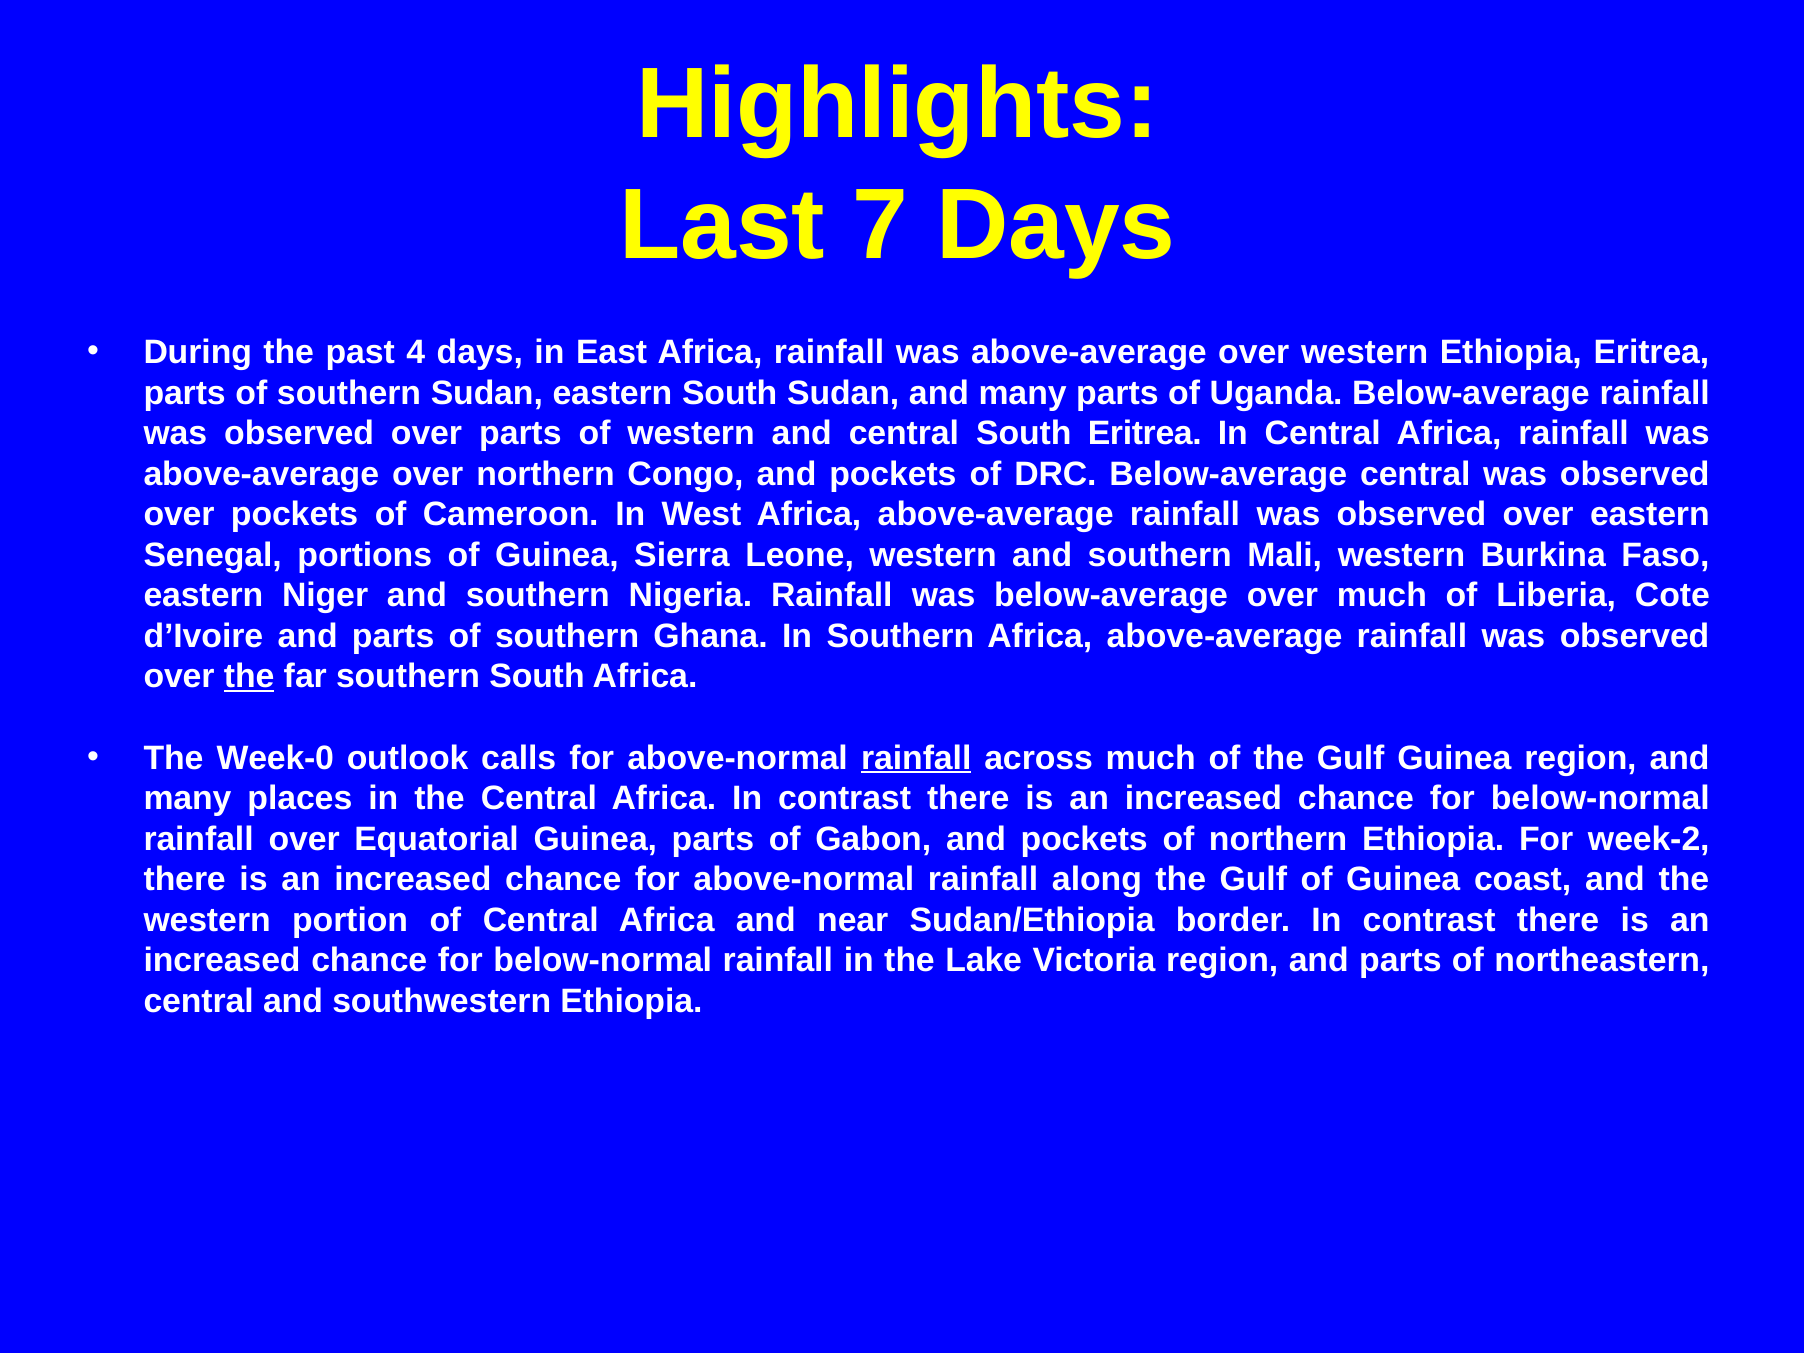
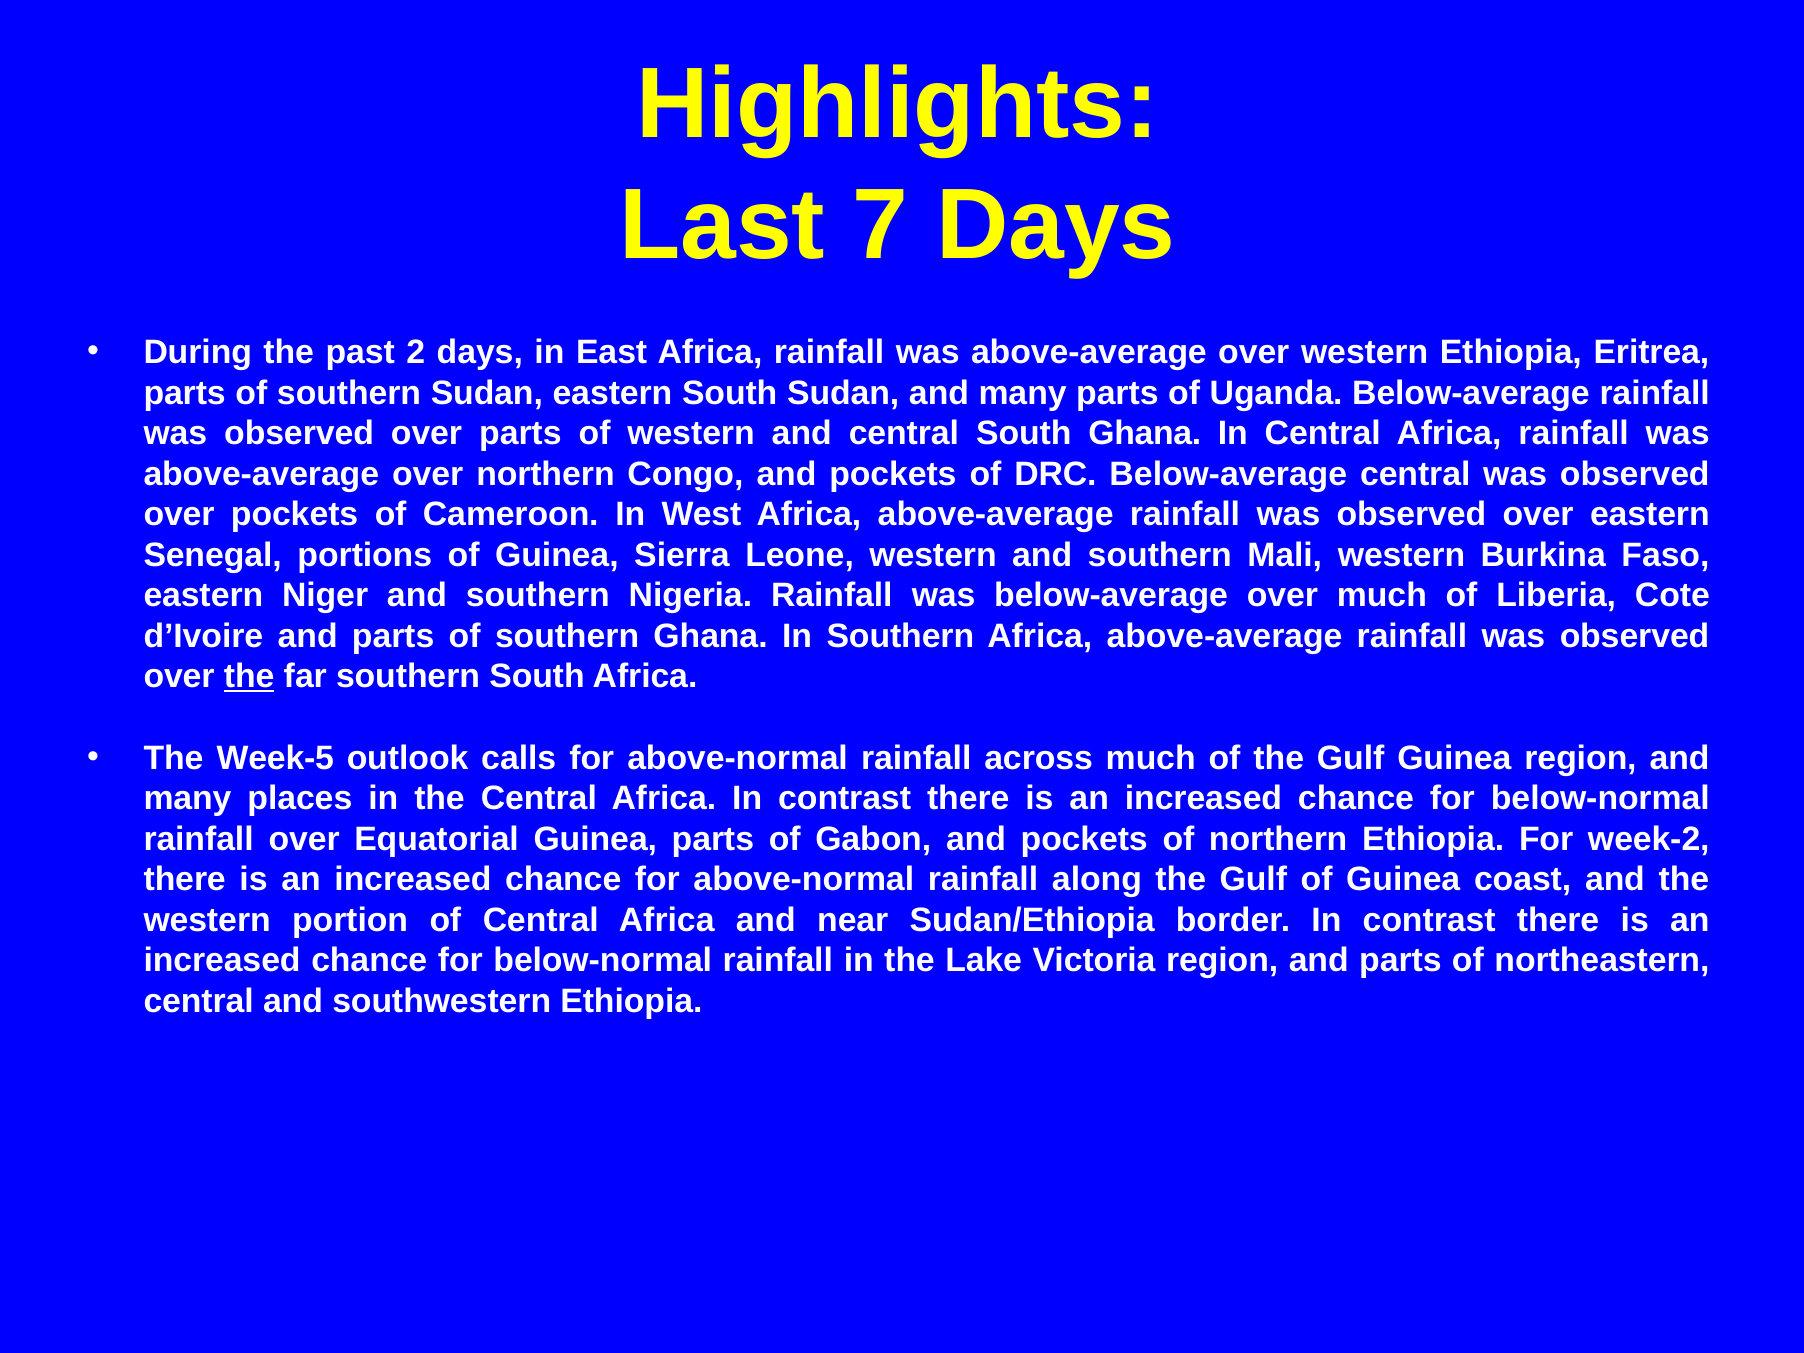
4: 4 -> 2
South Eritrea: Eritrea -> Ghana
Week-0: Week-0 -> Week-5
rainfall at (916, 758) underline: present -> none
